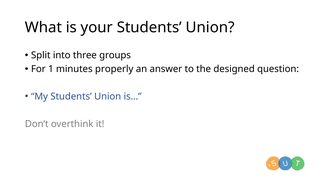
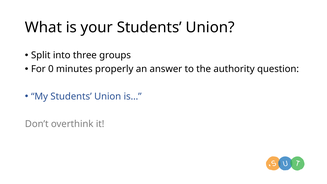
1: 1 -> 0
designed: designed -> authority
